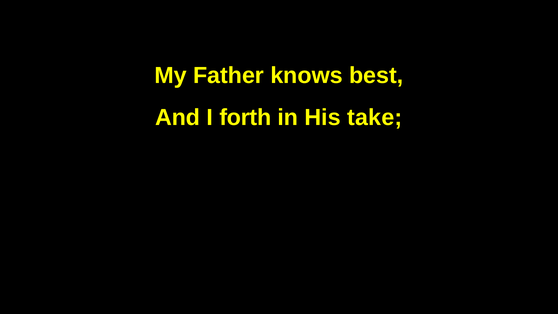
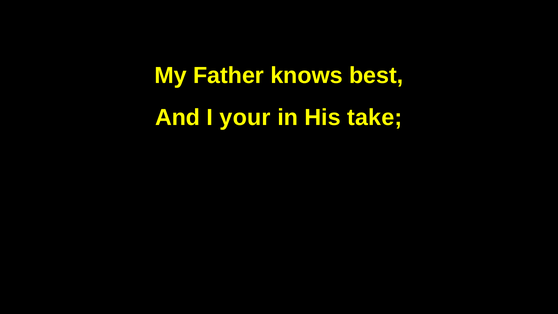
forth: forth -> your
